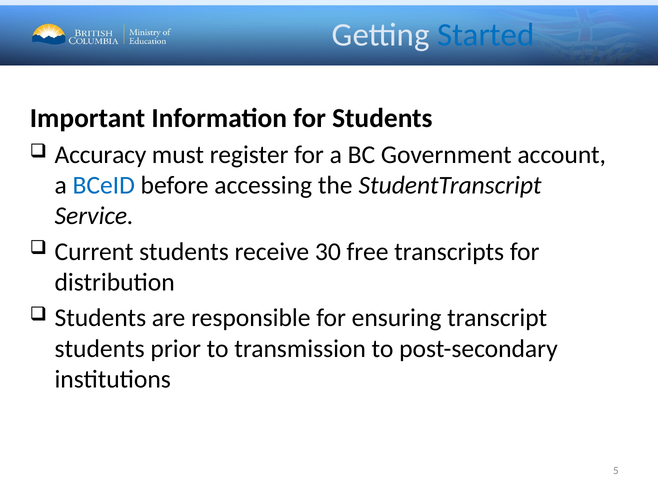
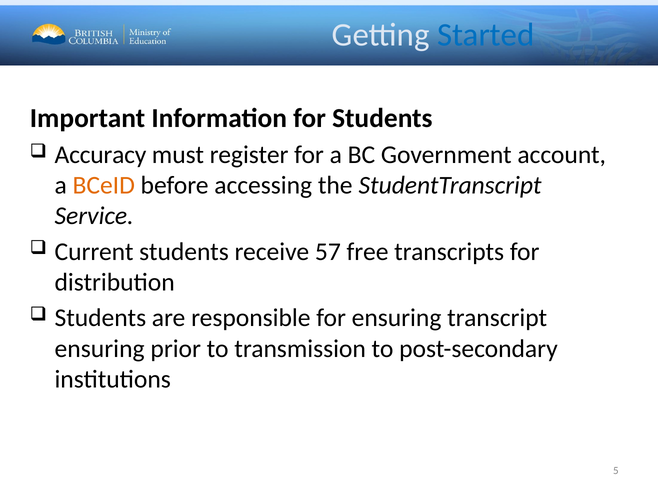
BCeID colour: blue -> orange
30: 30 -> 57
students at (100, 349): students -> ensuring
